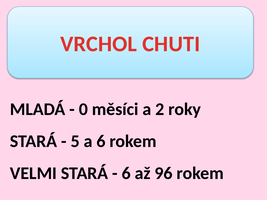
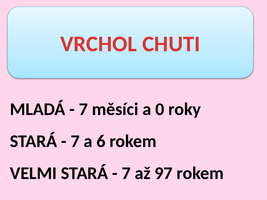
0 at (83, 109): 0 -> 7
2: 2 -> 0
5 at (75, 141): 5 -> 7
6 at (126, 173): 6 -> 7
96: 96 -> 97
